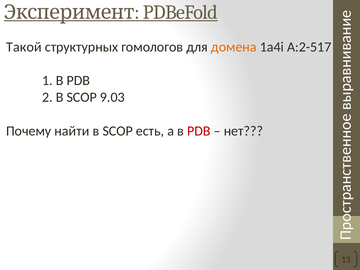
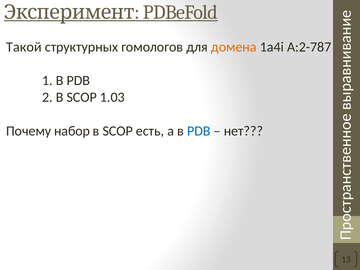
A:2-517: A:2-517 -> A:2-787
9.03: 9.03 -> 1.03
найти: найти -> набор
PDB at (199, 131) colour: red -> blue
